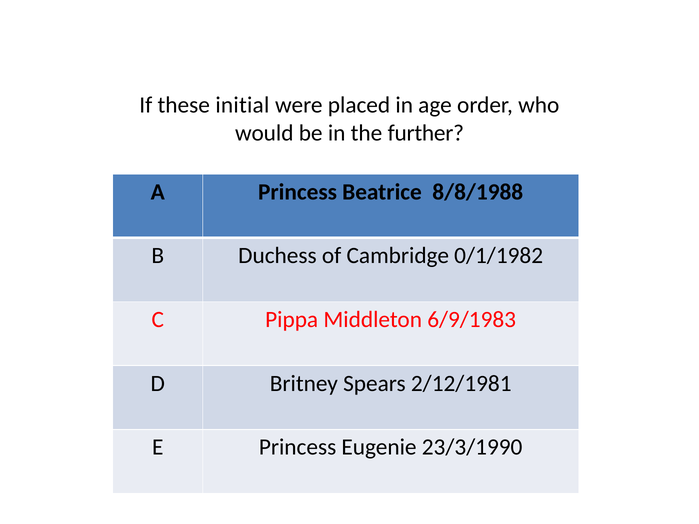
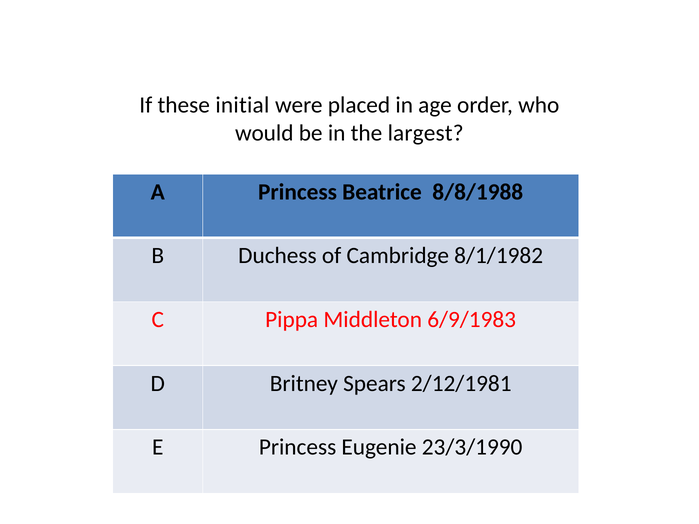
further: further -> largest
0/1/1982: 0/1/1982 -> 8/1/1982
